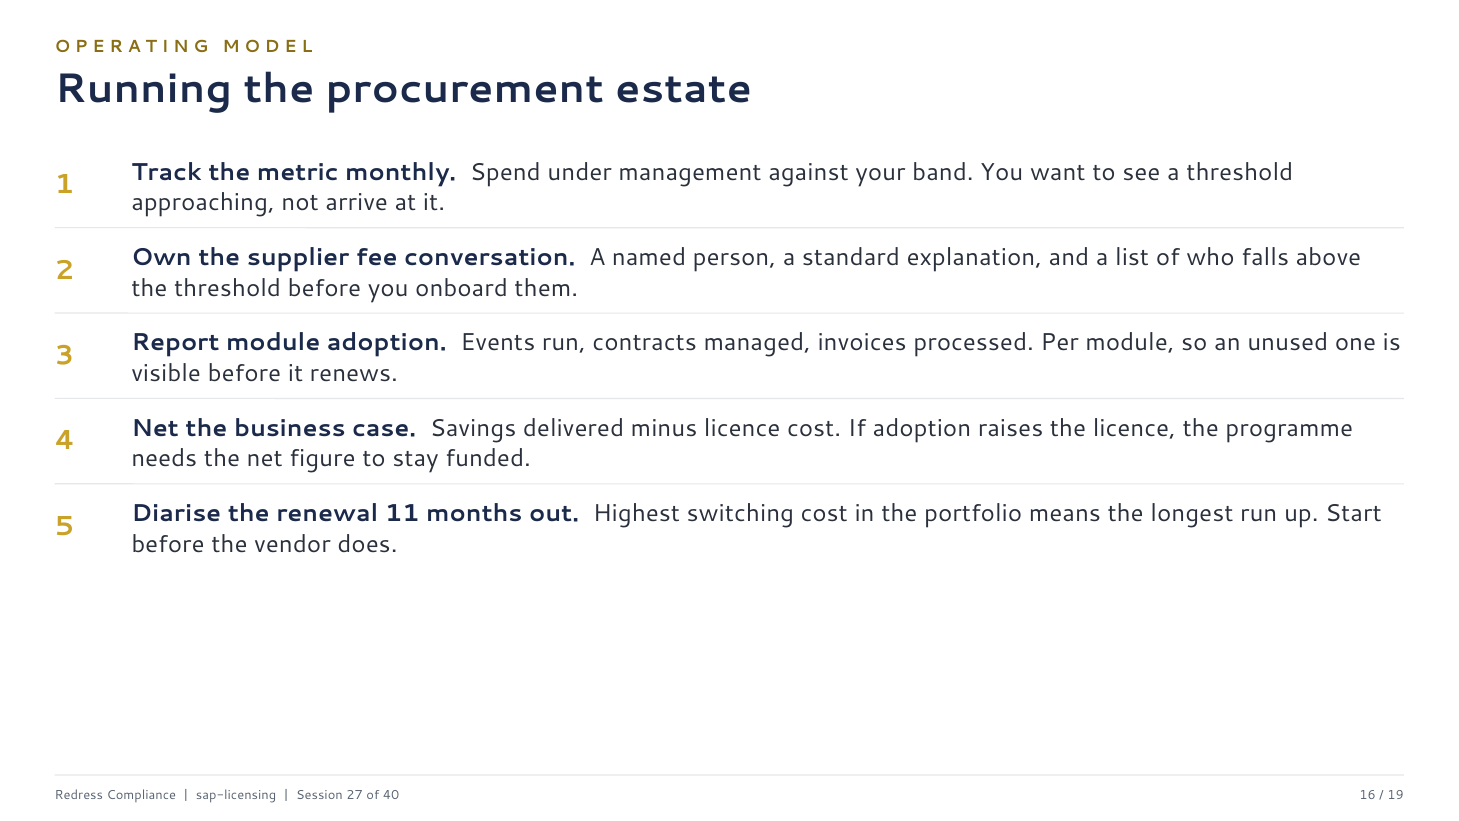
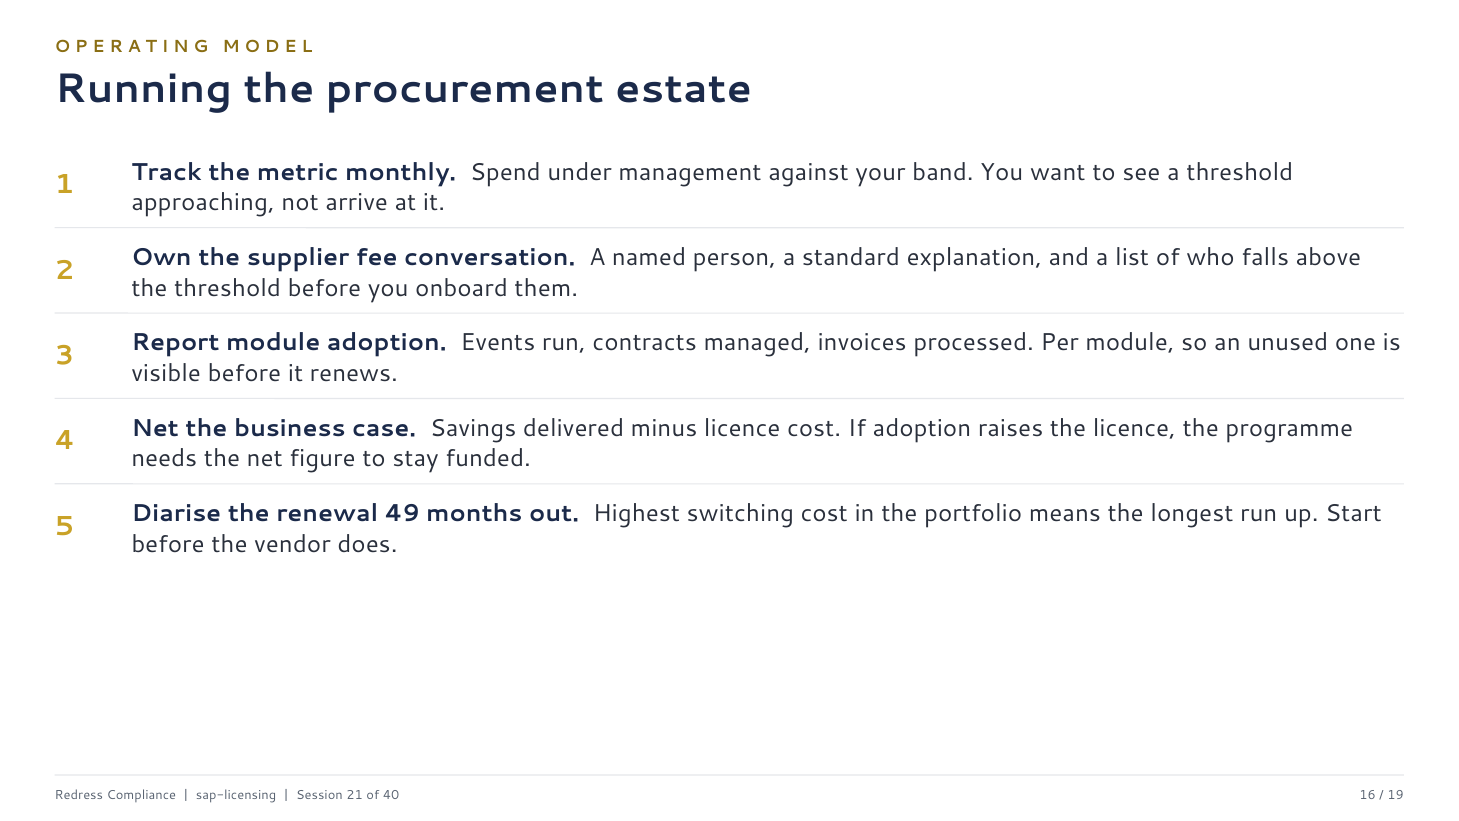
11: 11 -> 49
27: 27 -> 21
